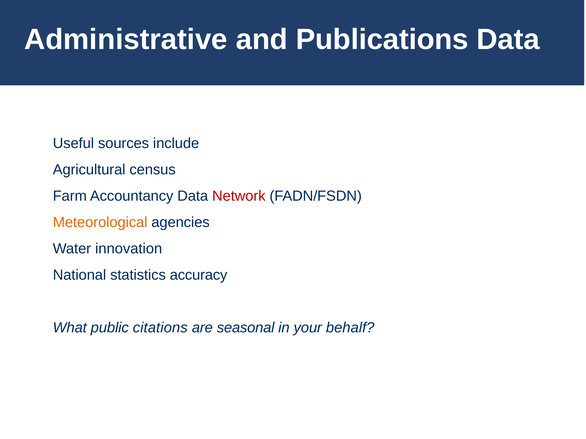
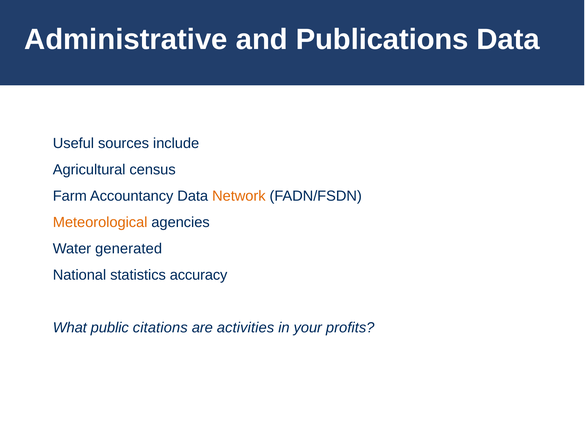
Network colour: red -> orange
innovation: innovation -> generated
seasonal: seasonal -> activities
behalf: behalf -> profits
